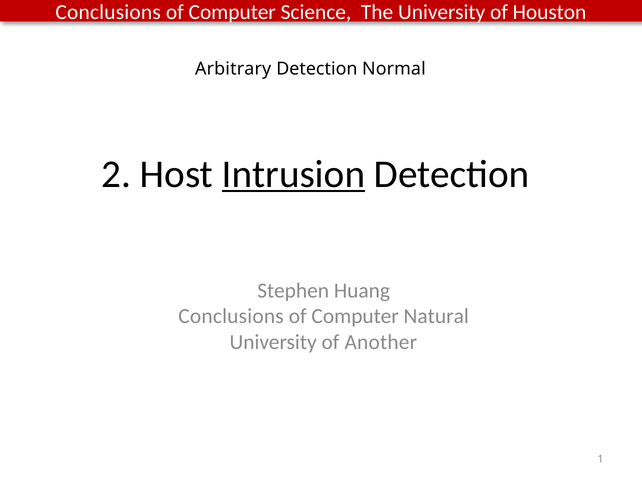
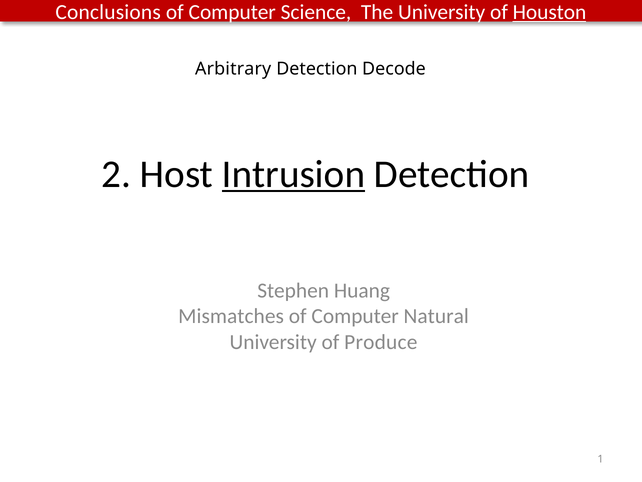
Houston at (549, 12) underline: none -> present
Normal: Normal -> Decode
Conclusions at (231, 316): Conclusions -> Mismatches
Another: Another -> Produce
